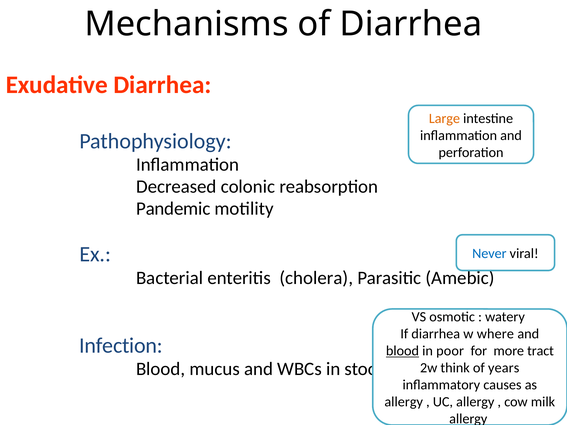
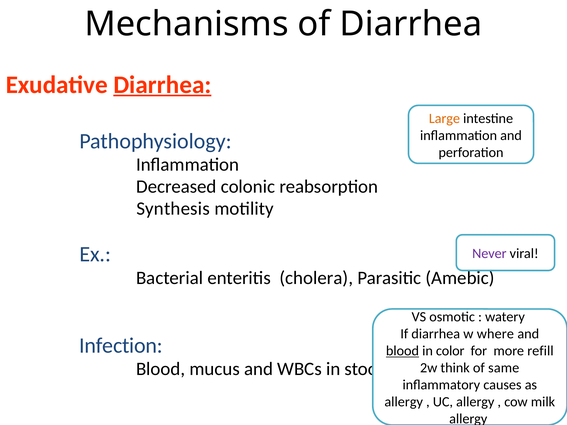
Diarrhea at (162, 85) underline: none -> present
Pandemic: Pandemic -> Synthesis
Never colour: blue -> purple
poor: poor -> color
tract: tract -> refill
years: years -> same
